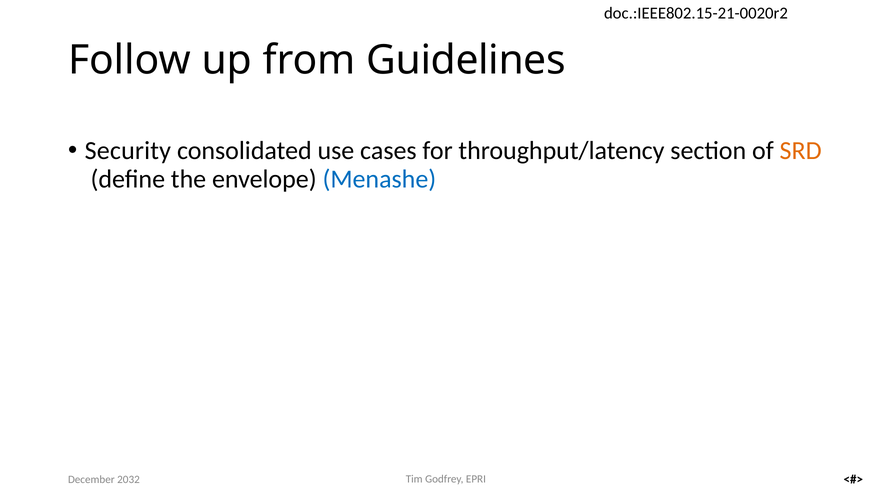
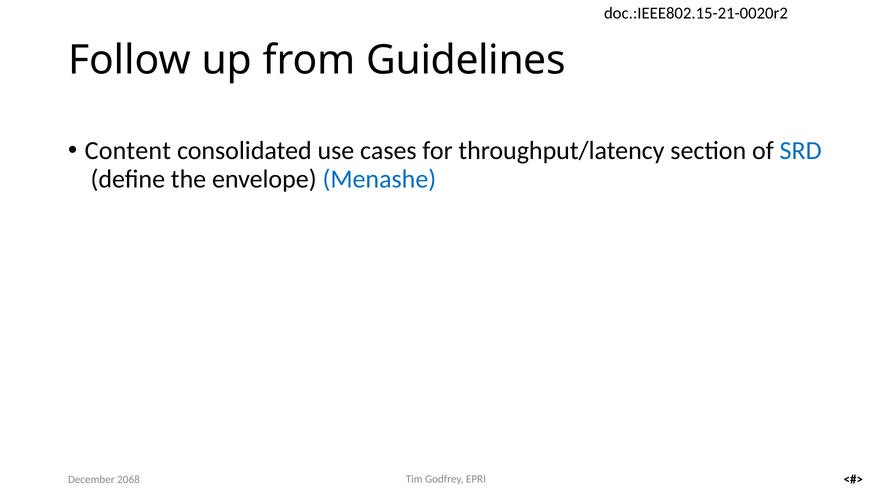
Security: Security -> Content
SRD colour: orange -> blue
2032: 2032 -> 2068
